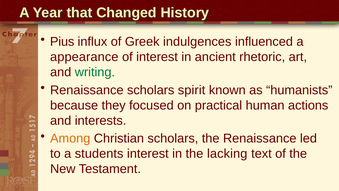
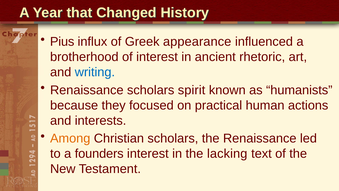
indulgences: indulgences -> appearance
appearance: appearance -> brotherhood
writing colour: green -> blue
students: students -> founders
